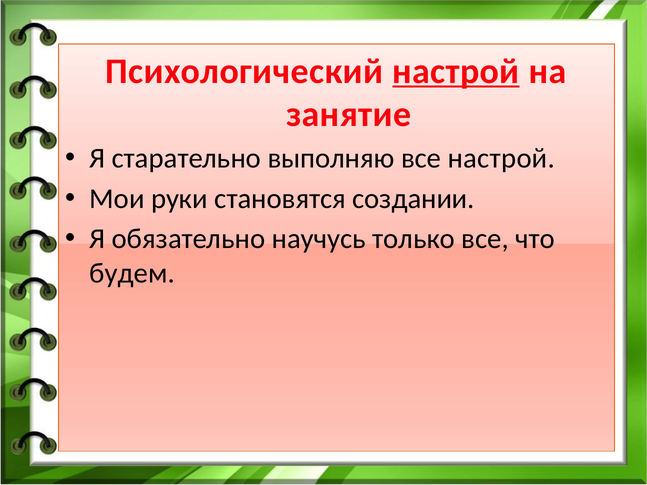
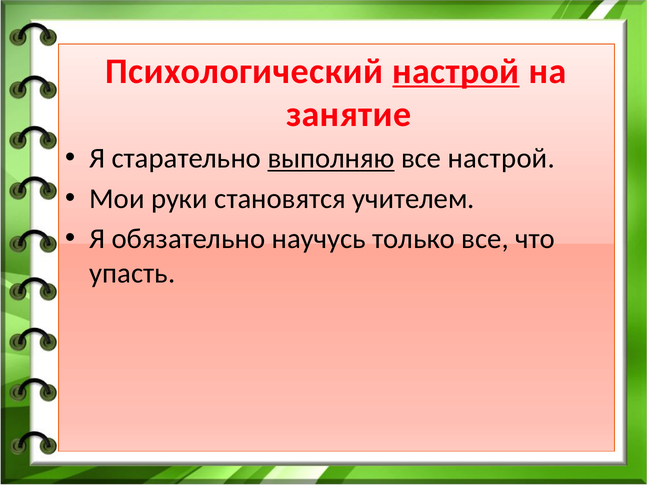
выполняю underline: none -> present
создании: создании -> учителем
будем: будем -> упасть
